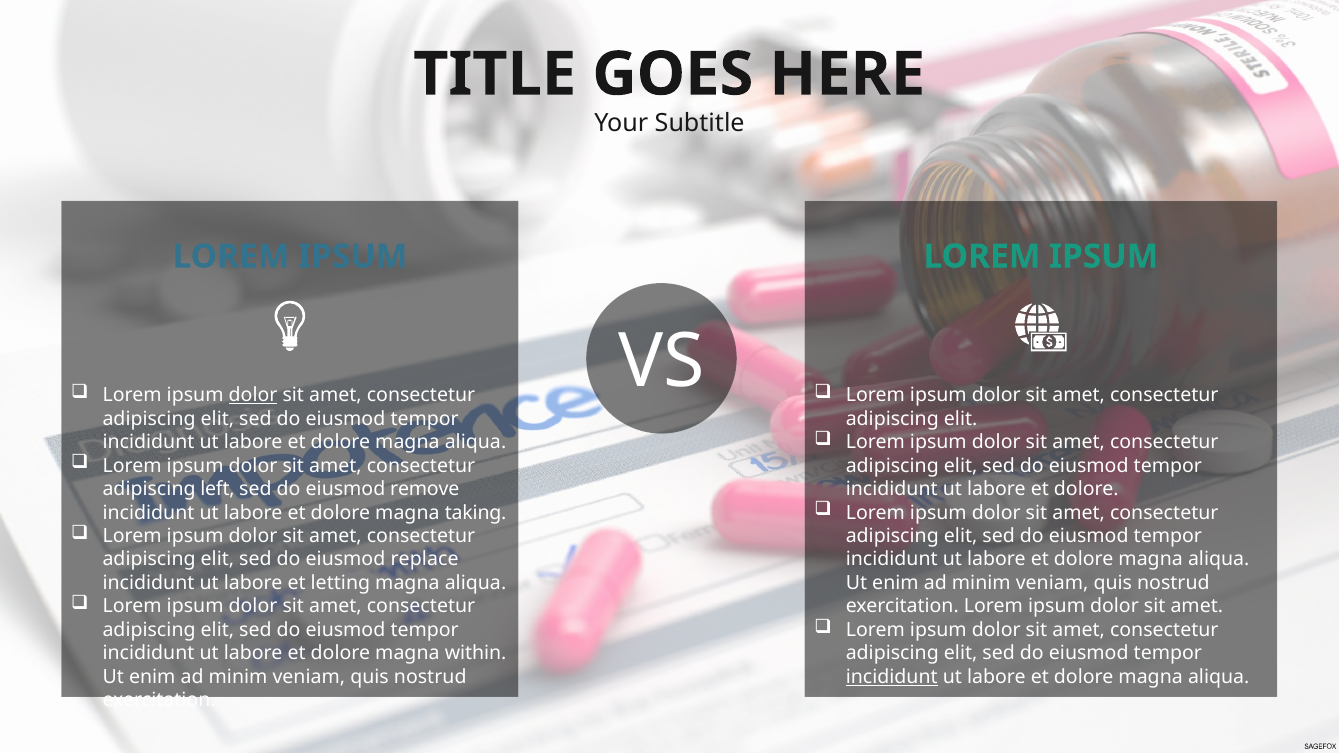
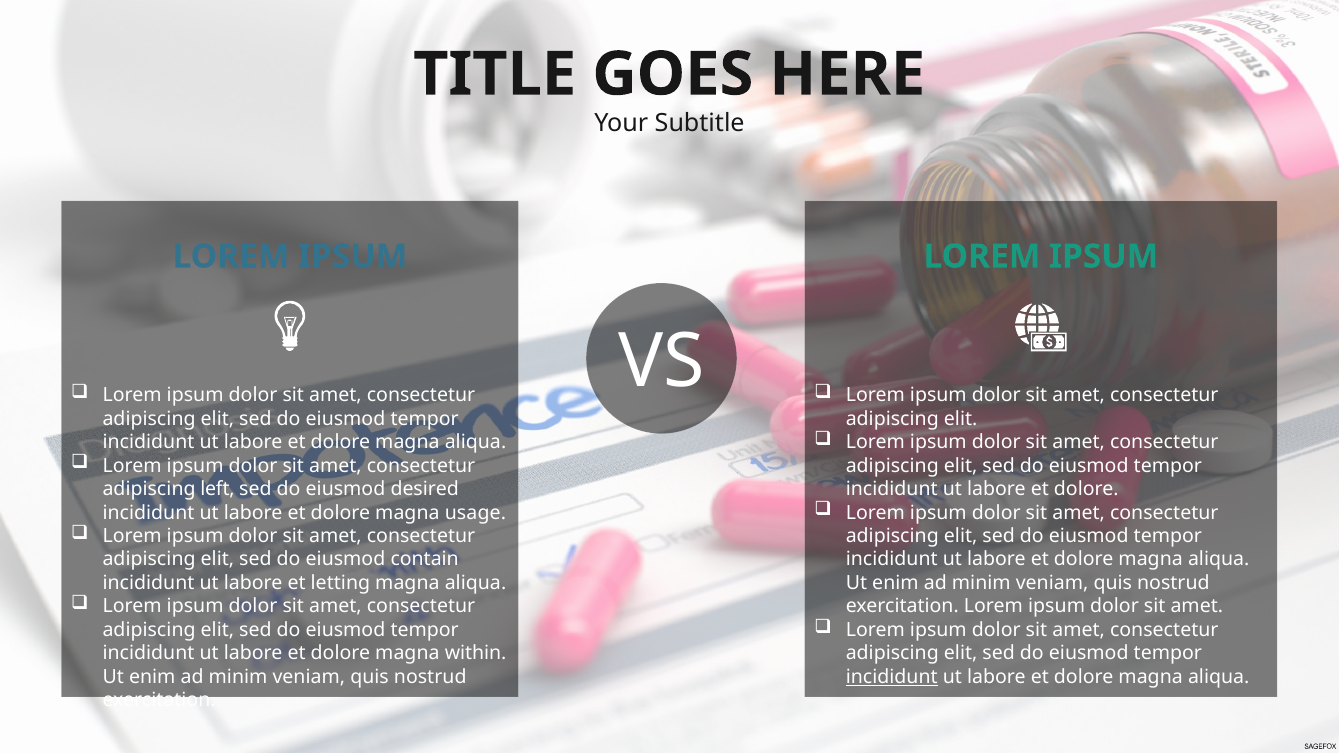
dolor at (253, 396) underline: present -> none
remove: remove -> desired
taking: taking -> usage
replace: replace -> contain
